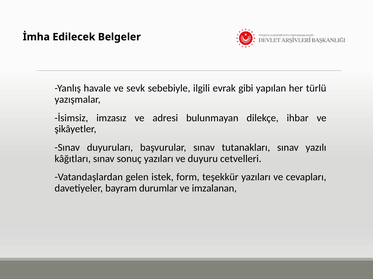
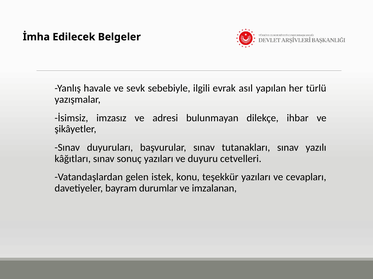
gibi: gibi -> asıl
form: form -> konu
